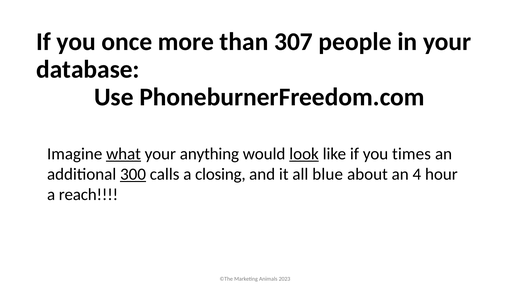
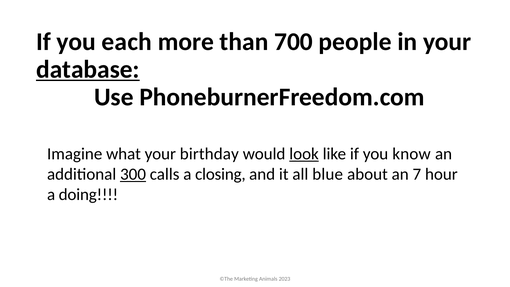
once: once -> each
307: 307 -> 700
database underline: none -> present
what underline: present -> none
anything: anything -> birthday
times: times -> know
4: 4 -> 7
reach: reach -> doing
